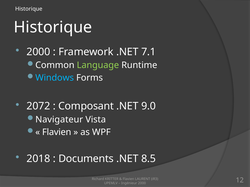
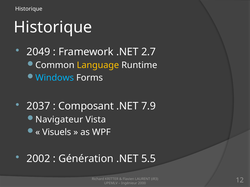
2000 at (38, 52): 2000 -> 2049
7.1: 7.1 -> 2.7
Language colour: light green -> yellow
2072: 2072 -> 2037
9.0: 9.0 -> 7.9
Flavien at (57, 132): Flavien -> Visuels
2018: 2018 -> 2002
Documents: Documents -> Génération
8.5: 8.5 -> 5.5
